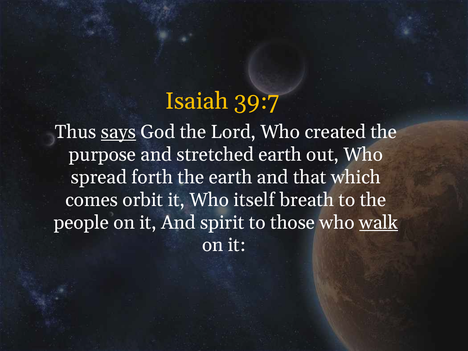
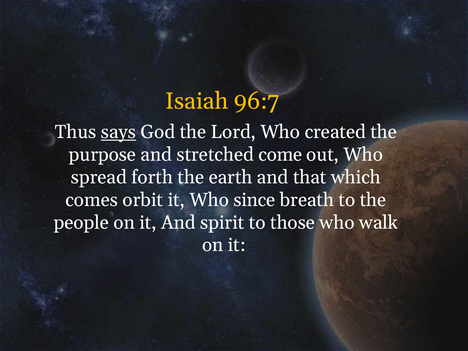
39:7: 39:7 -> 96:7
stretched earth: earth -> come
itself: itself -> since
walk underline: present -> none
